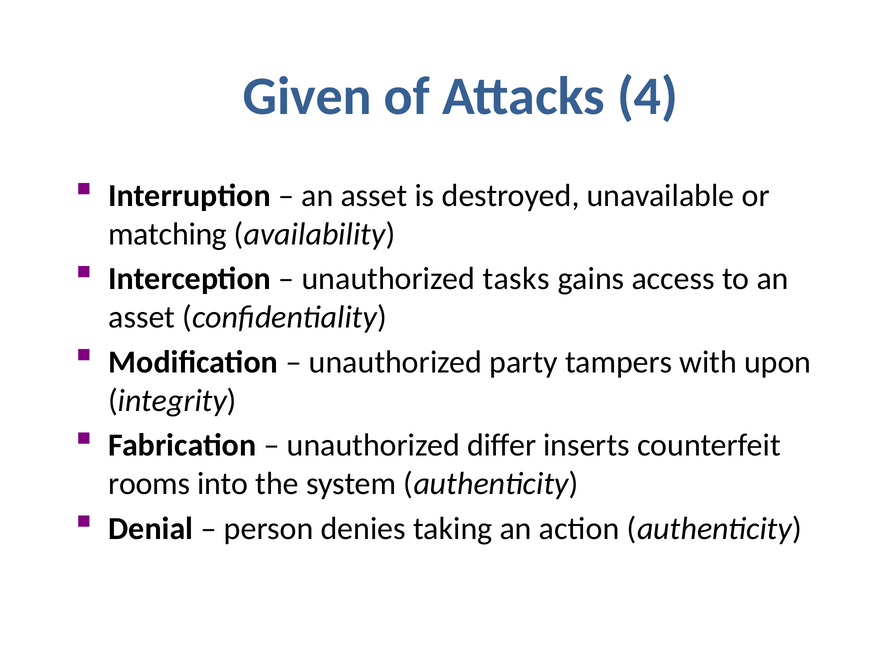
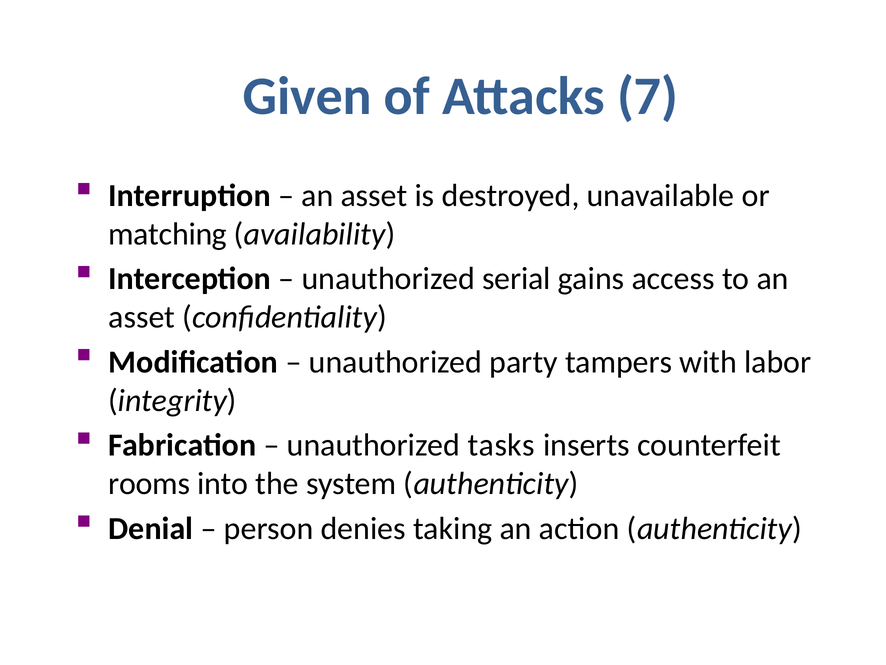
4: 4 -> 7
tasks: tasks -> serial
upon: upon -> labor
differ: differ -> tasks
